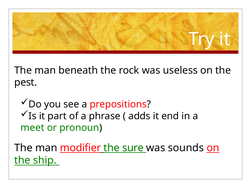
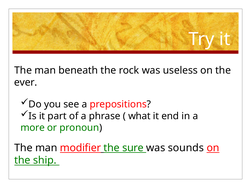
pest: pest -> ever
adds: adds -> what
meet: meet -> more
